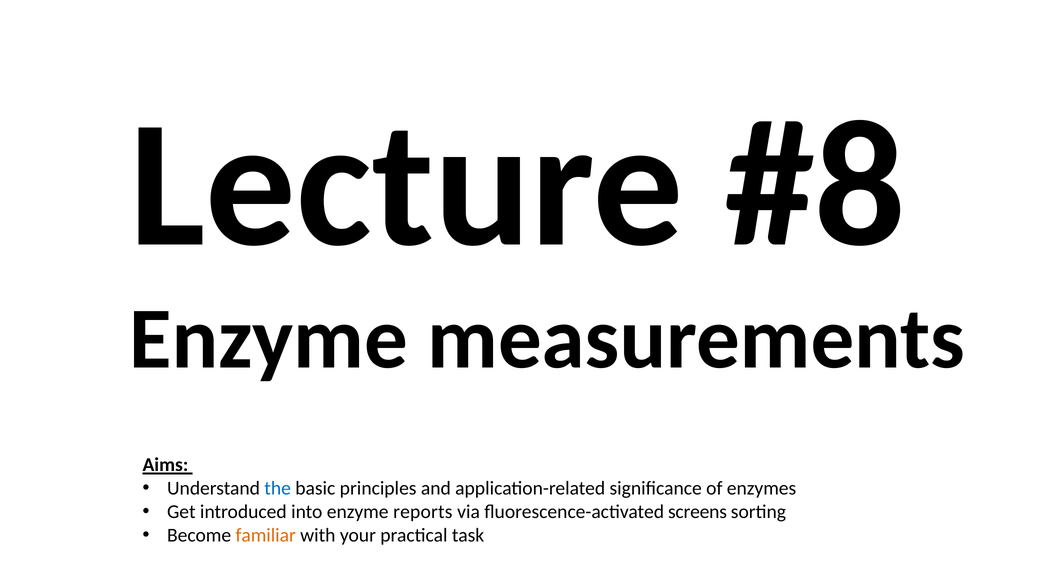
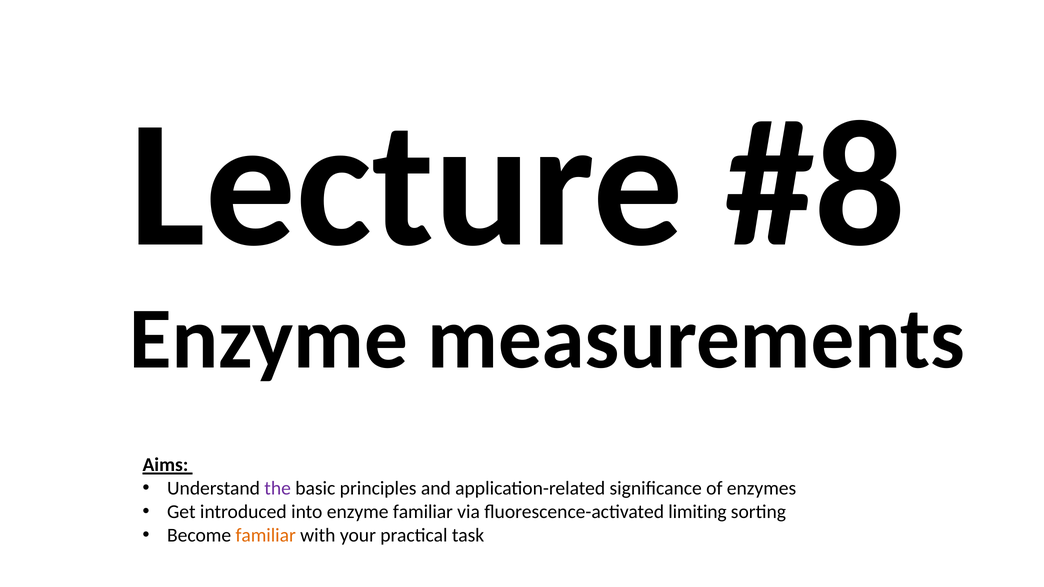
the colour: blue -> purple
enzyme reports: reports -> familiar
screens: screens -> limiting
